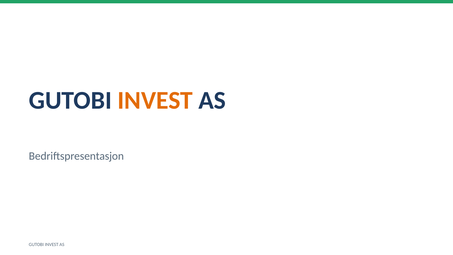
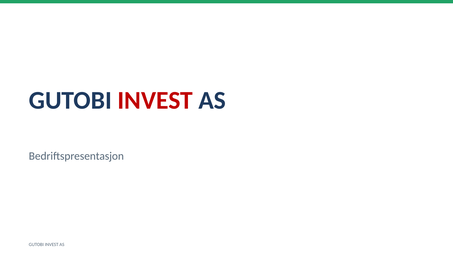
INVEST at (155, 100) colour: orange -> red
